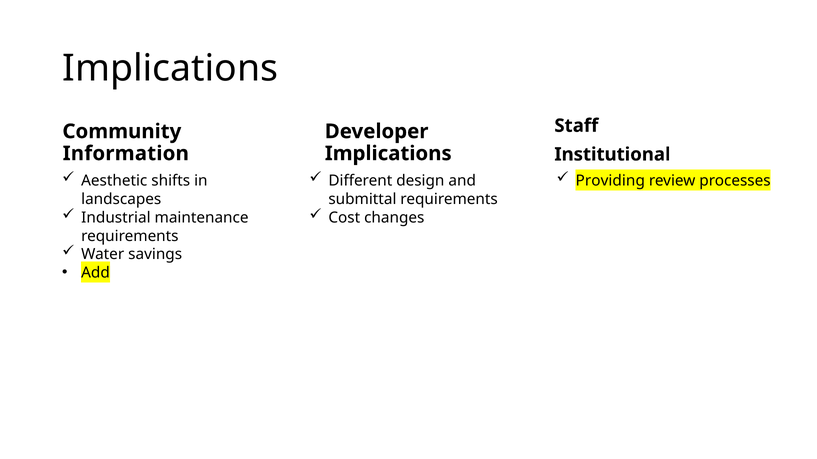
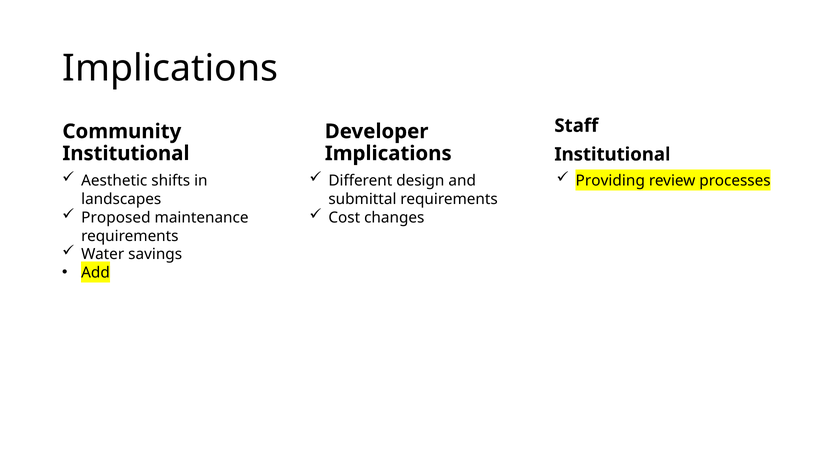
Information at (126, 154): Information -> Institutional
Industrial: Industrial -> Proposed
